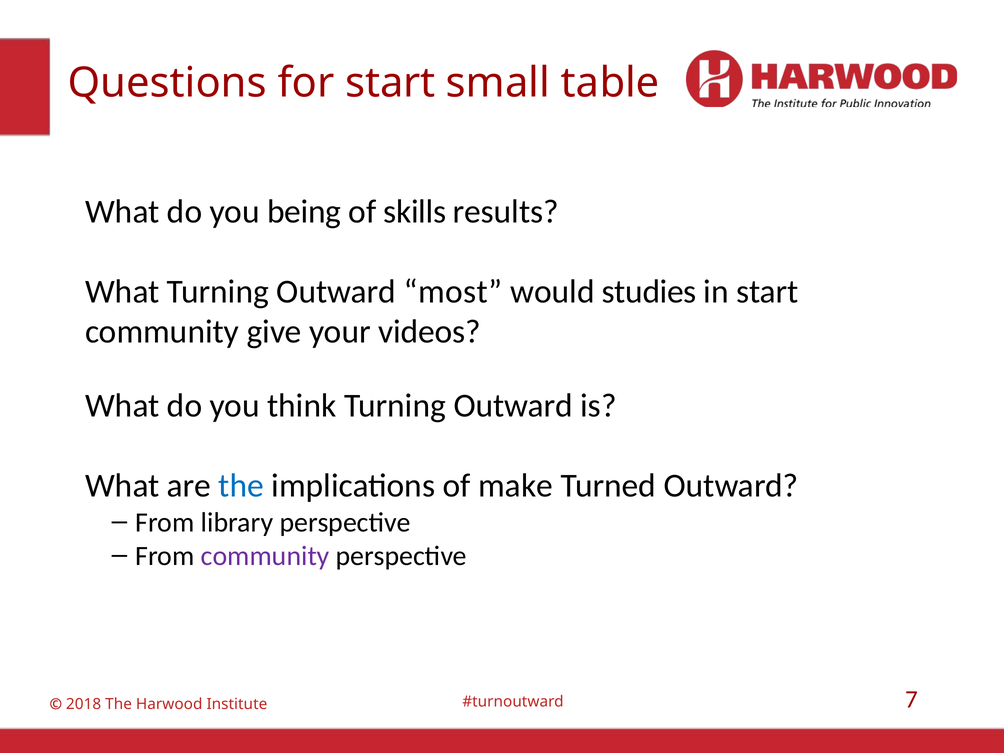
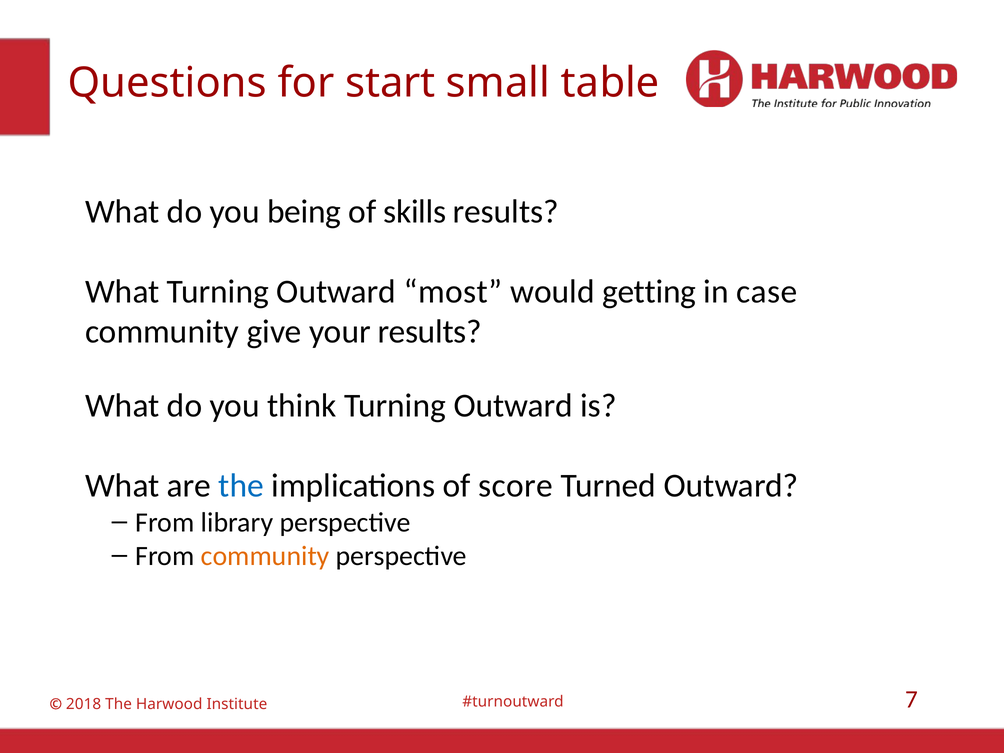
studies: studies -> getting
in start: start -> case
your videos: videos -> results
make: make -> score
community at (265, 556) colour: purple -> orange
